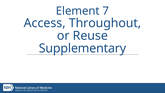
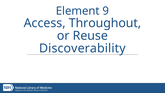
7: 7 -> 9
Supplementary: Supplementary -> Discoverability
